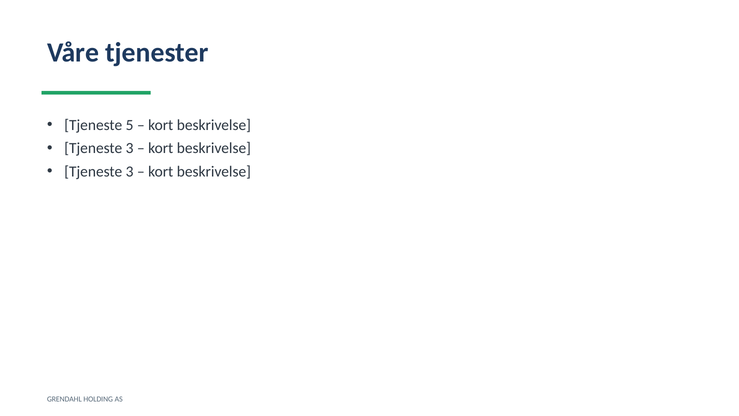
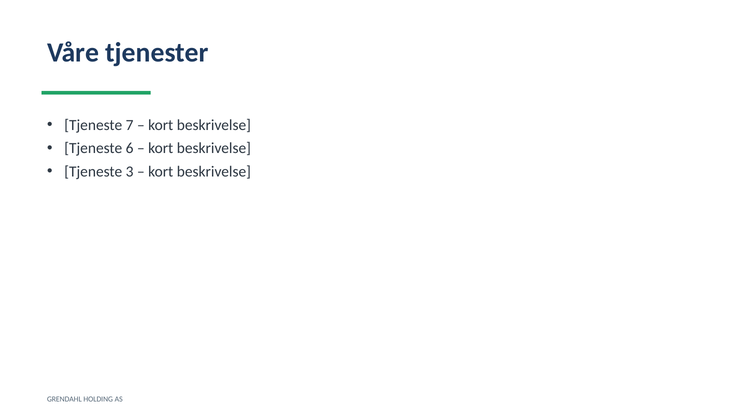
5: 5 -> 7
3 at (130, 148): 3 -> 6
